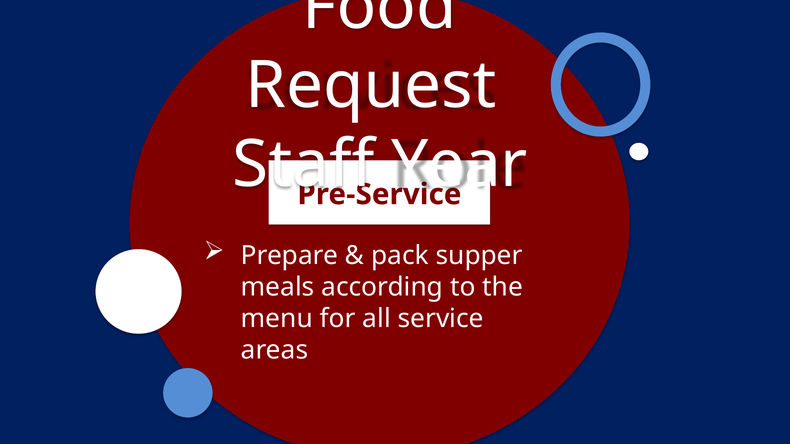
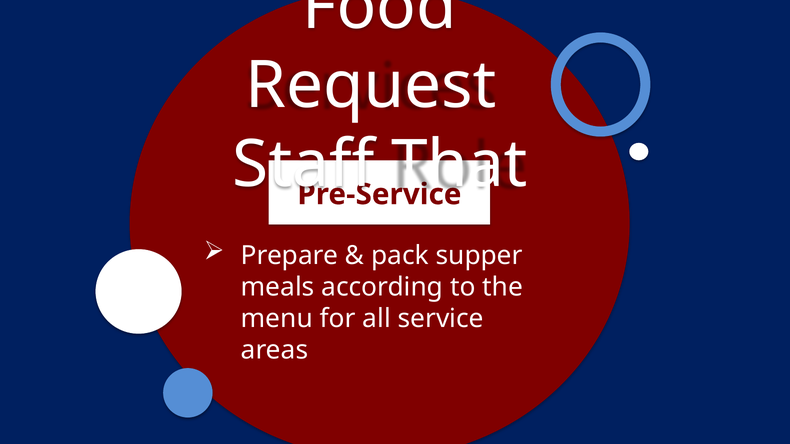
Year: Year -> That
